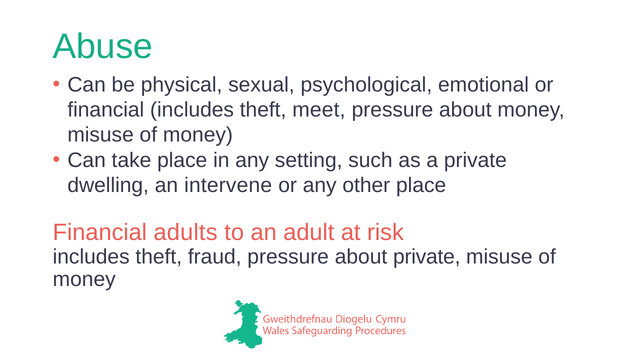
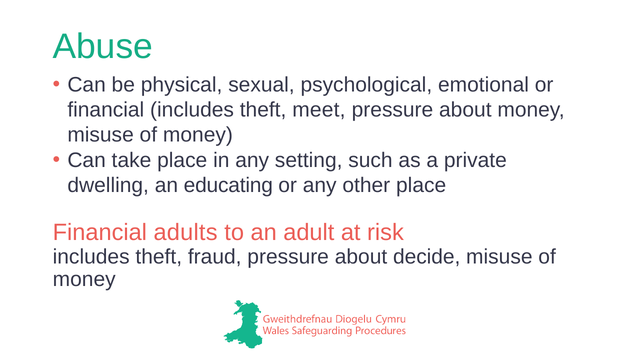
intervene: intervene -> educating
about private: private -> decide
